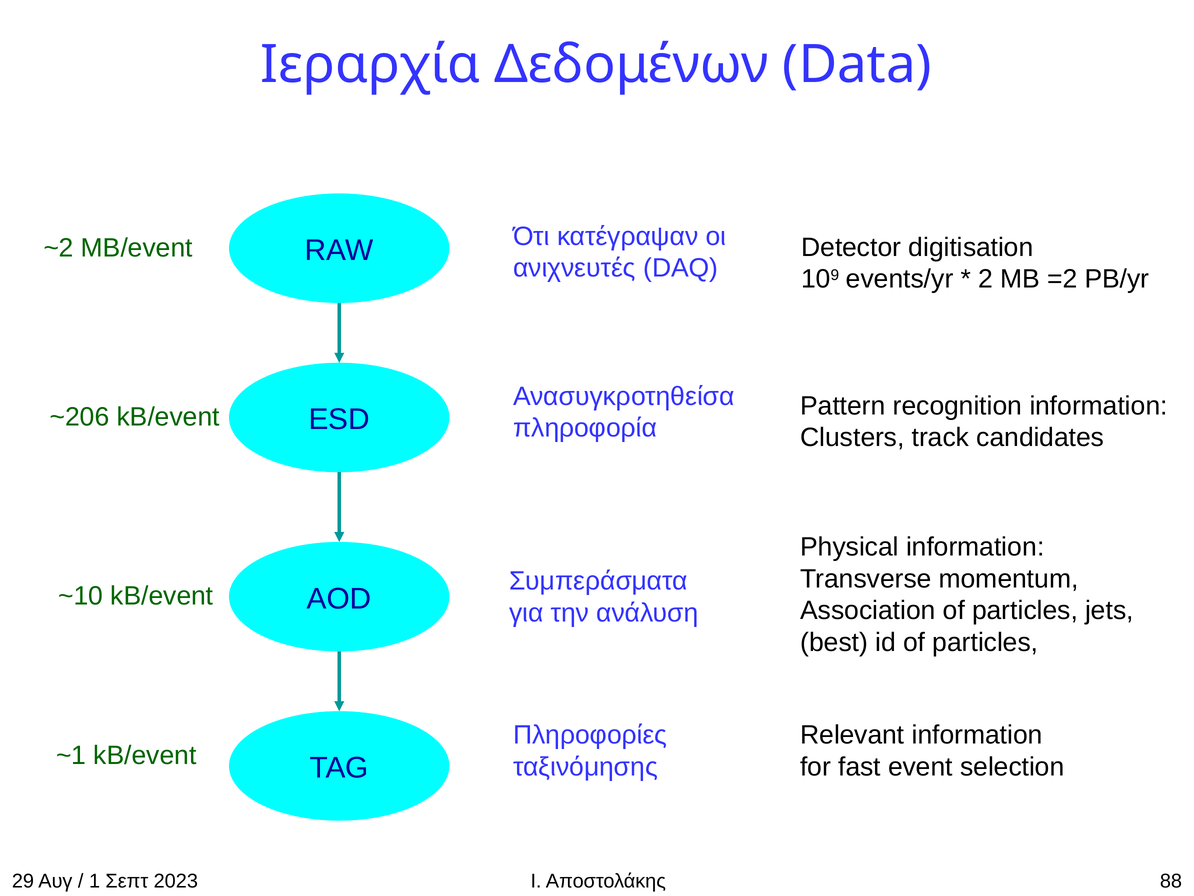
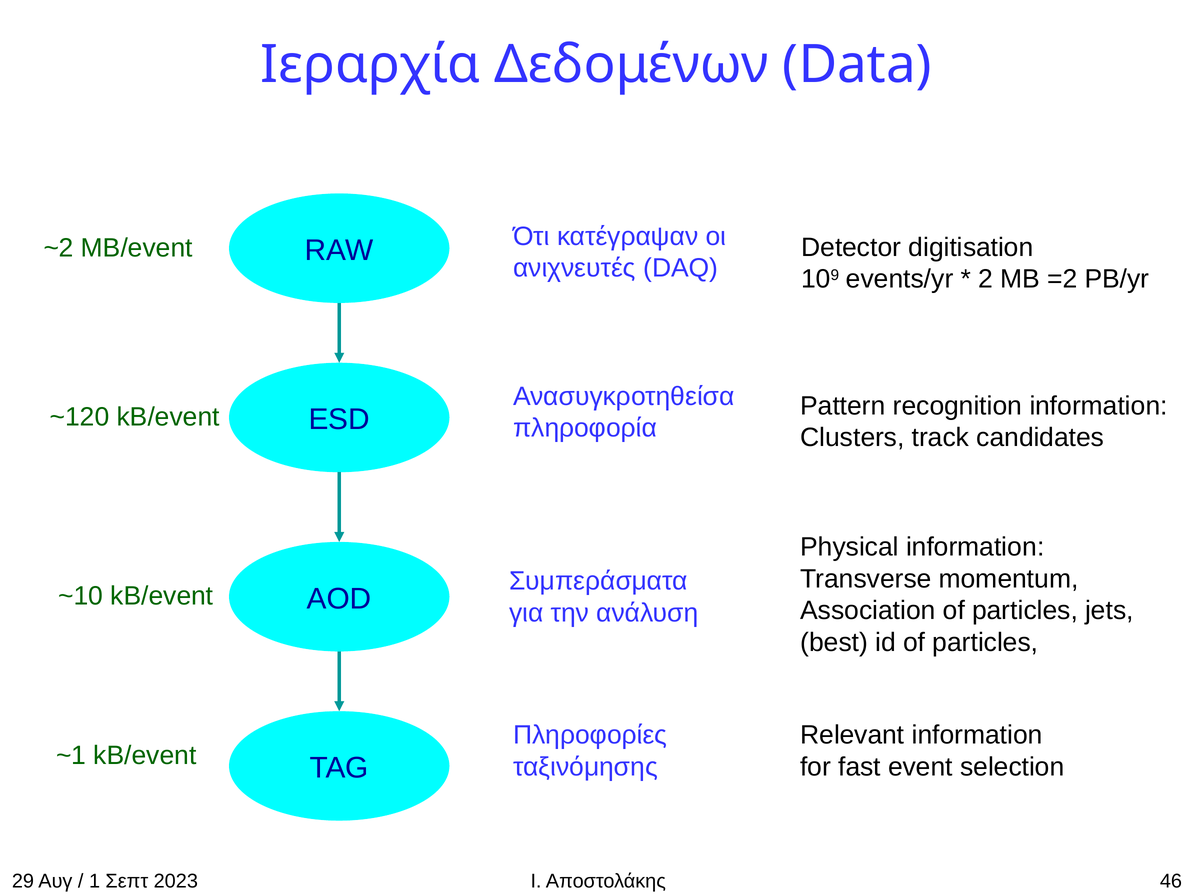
~206: ~206 -> ~120
88: 88 -> 46
